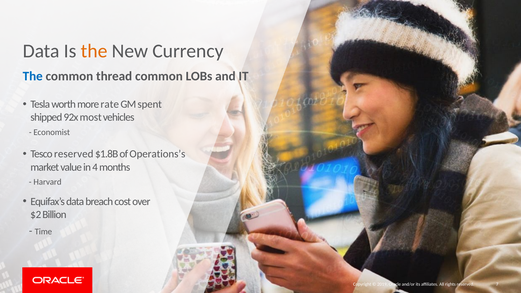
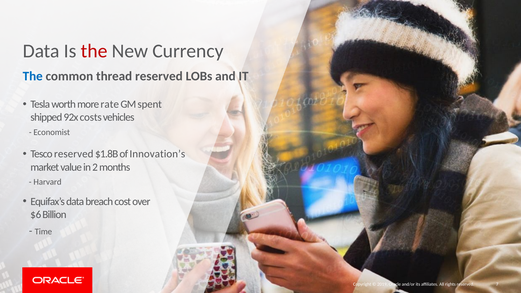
the at (94, 51) colour: orange -> red
thread common: common -> reserved
most: most -> costs
Operations’s: Operations’s -> Innovation’s
4: 4 -> 2
$2: $2 -> $6
